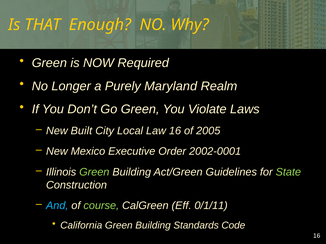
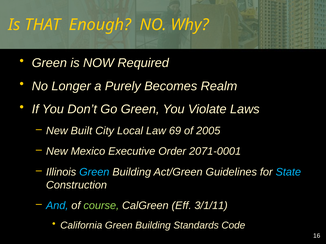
Maryland: Maryland -> Becomes
Law 16: 16 -> 69
2002-0001: 2002-0001 -> 2071-0001
Green at (94, 172) colour: light green -> light blue
State colour: light green -> light blue
0/1/11: 0/1/11 -> 3/1/11
